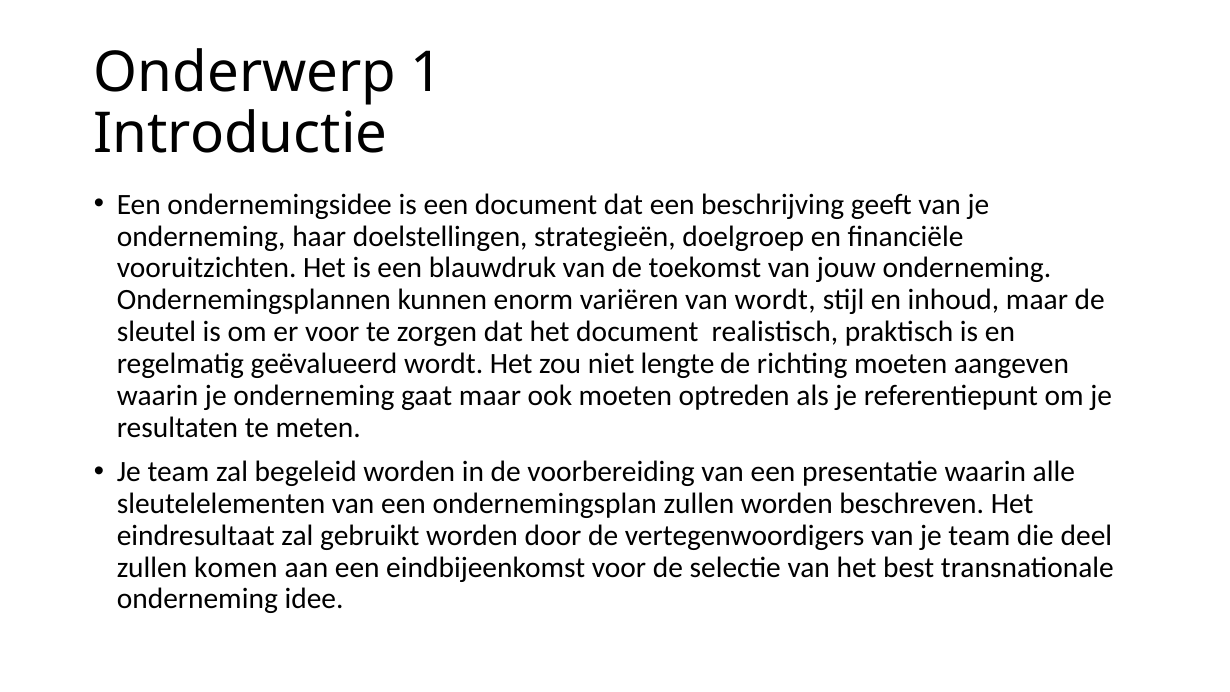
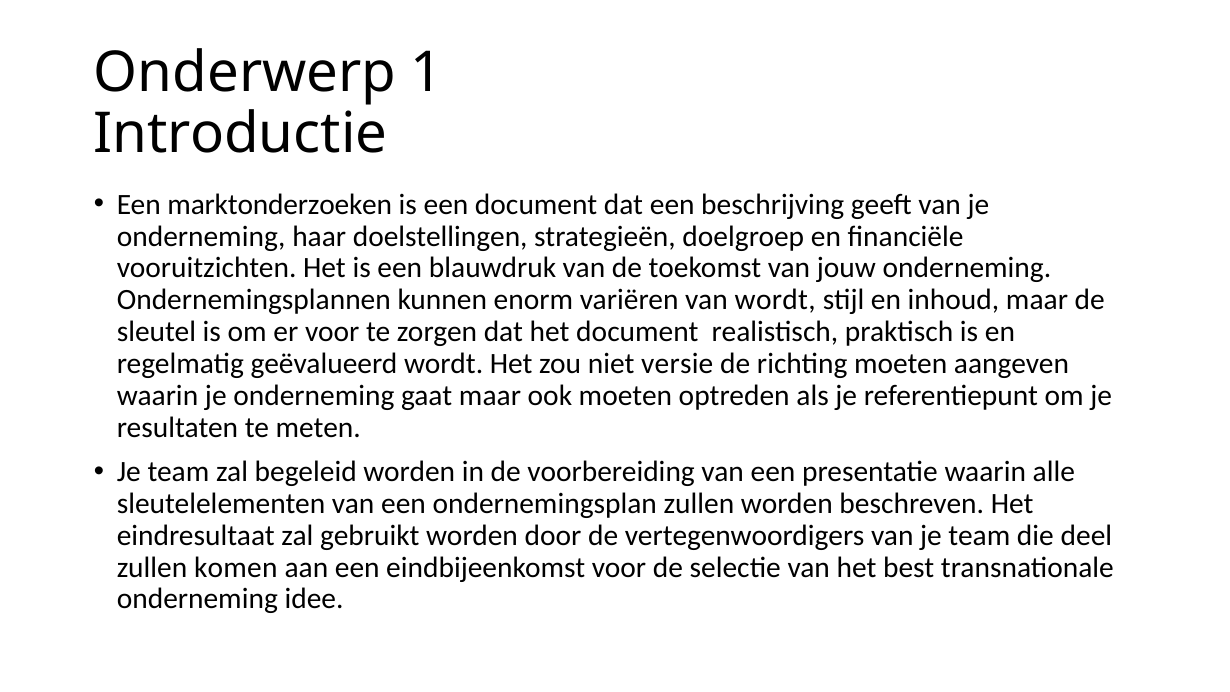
ondernemingsidee: ondernemingsidee -> marktonderzoeken
lengte: lengte -> versie
